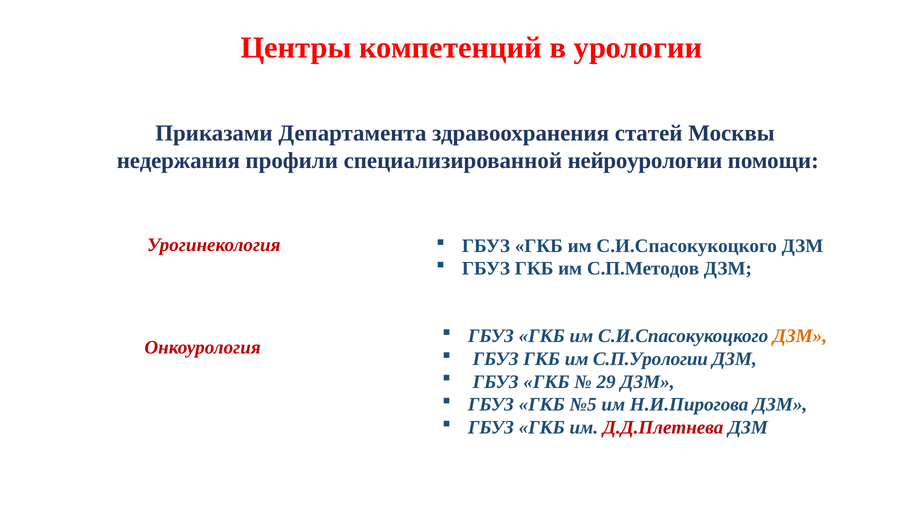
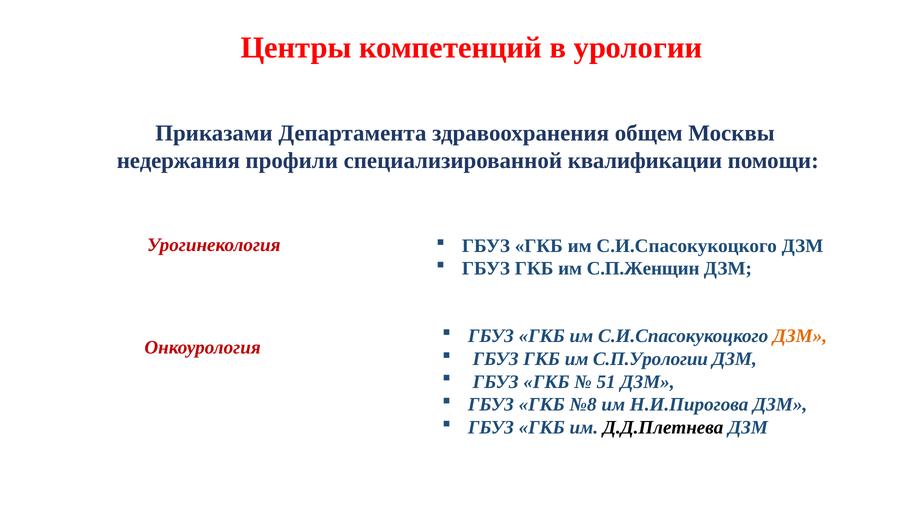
статей: статей -> общем
нейроурологии: нейроурологии -> квалификации
С.П.Методов: С.П.Методов -> С.П.Женщин
29: 29 -> 51
№5: №5 -> №8
Д.Д.Плетнева colour: red -> black
